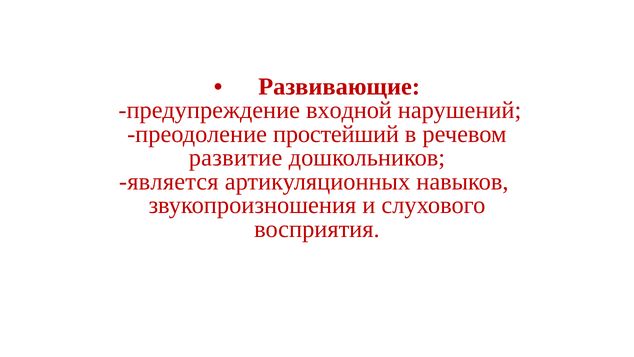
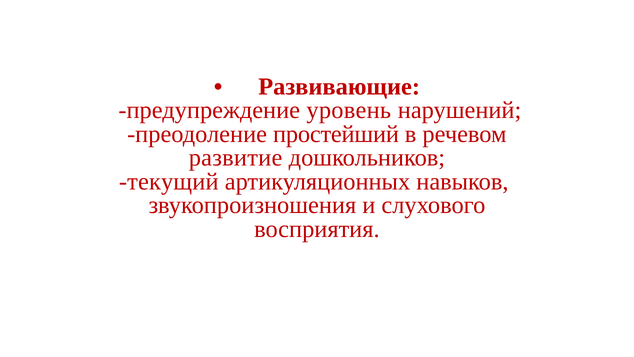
входной: входной -> уровень
является: является -> текущий
